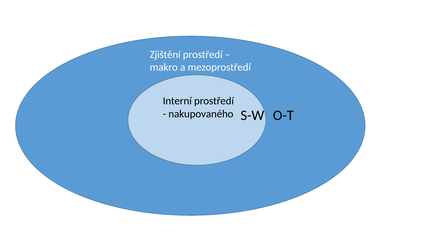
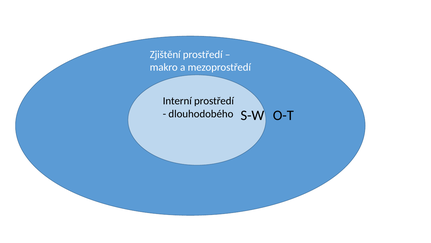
nakupovaného: nakupovaného -> dlouhodobého
